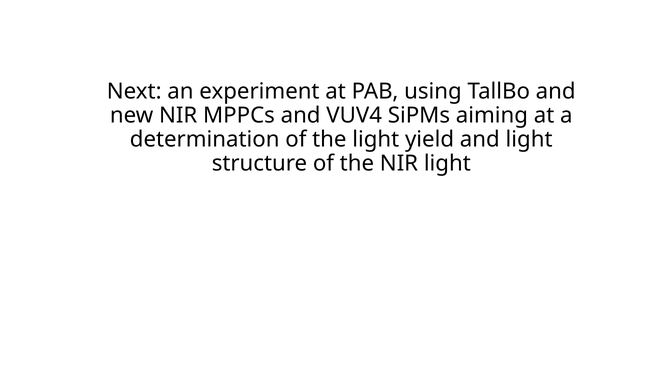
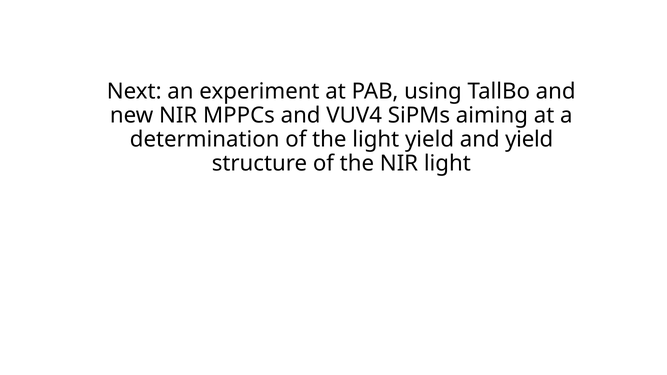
and light: light -> yield
